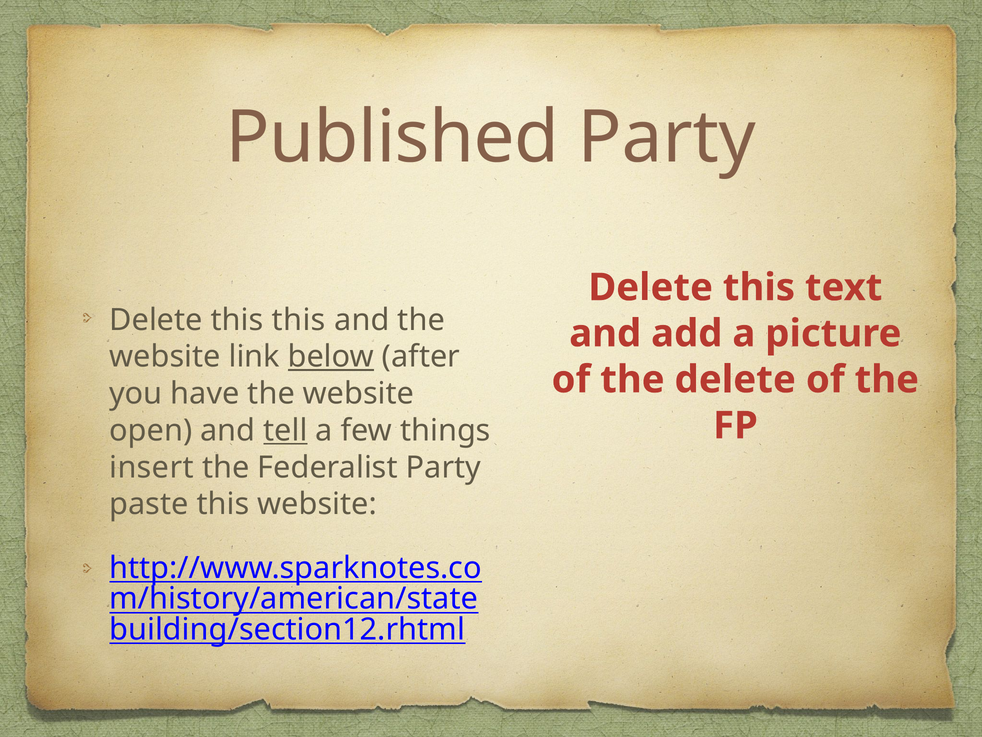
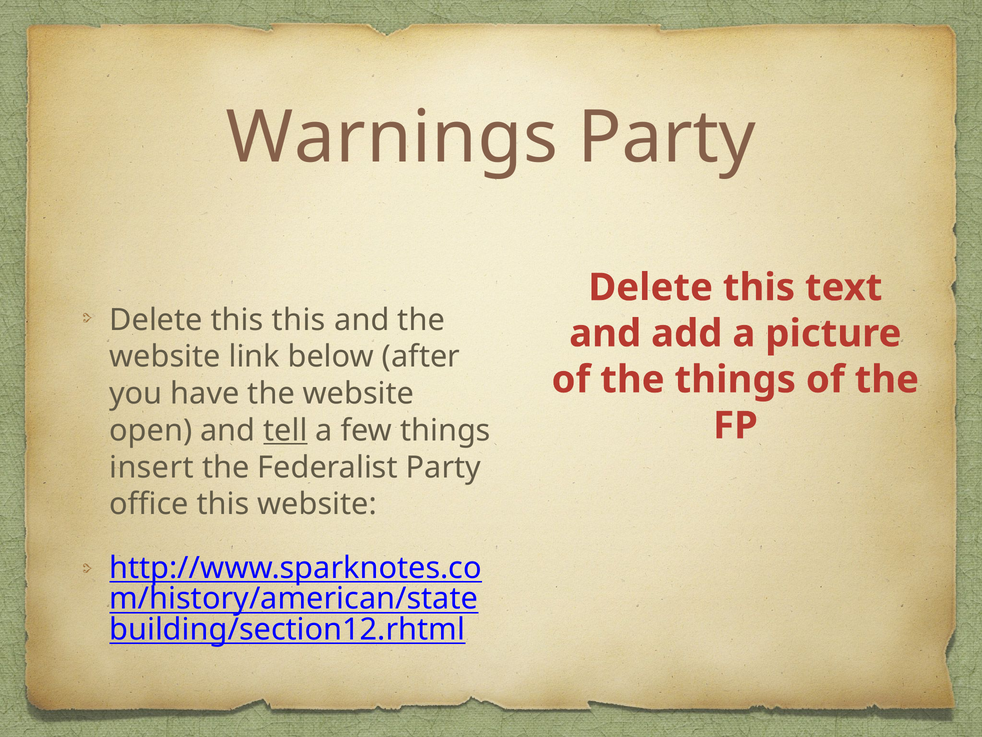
Published: Published -> Warnings
below underline: present -> none
the delete: delete -> things
paste: paste -> office
